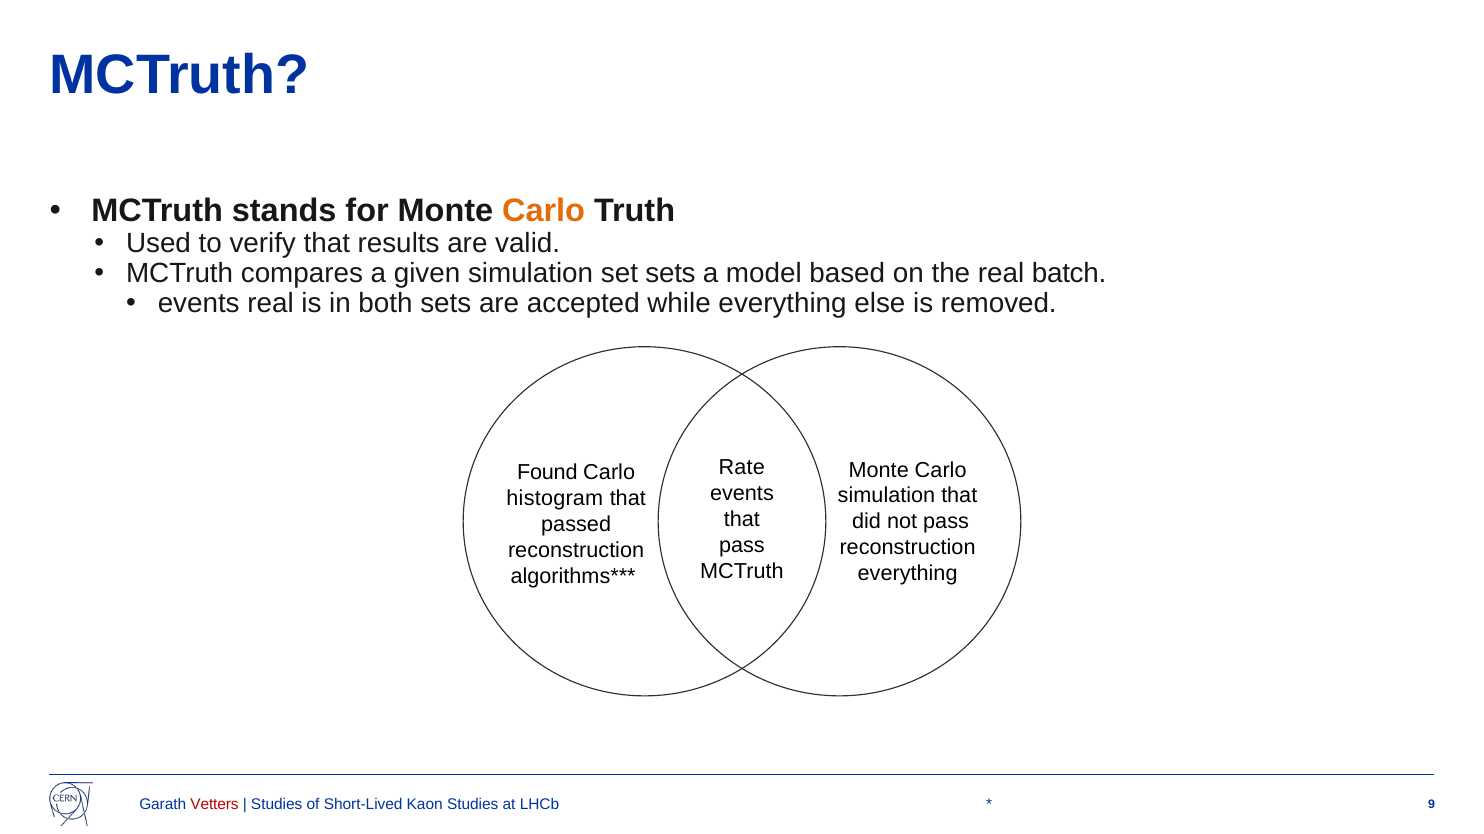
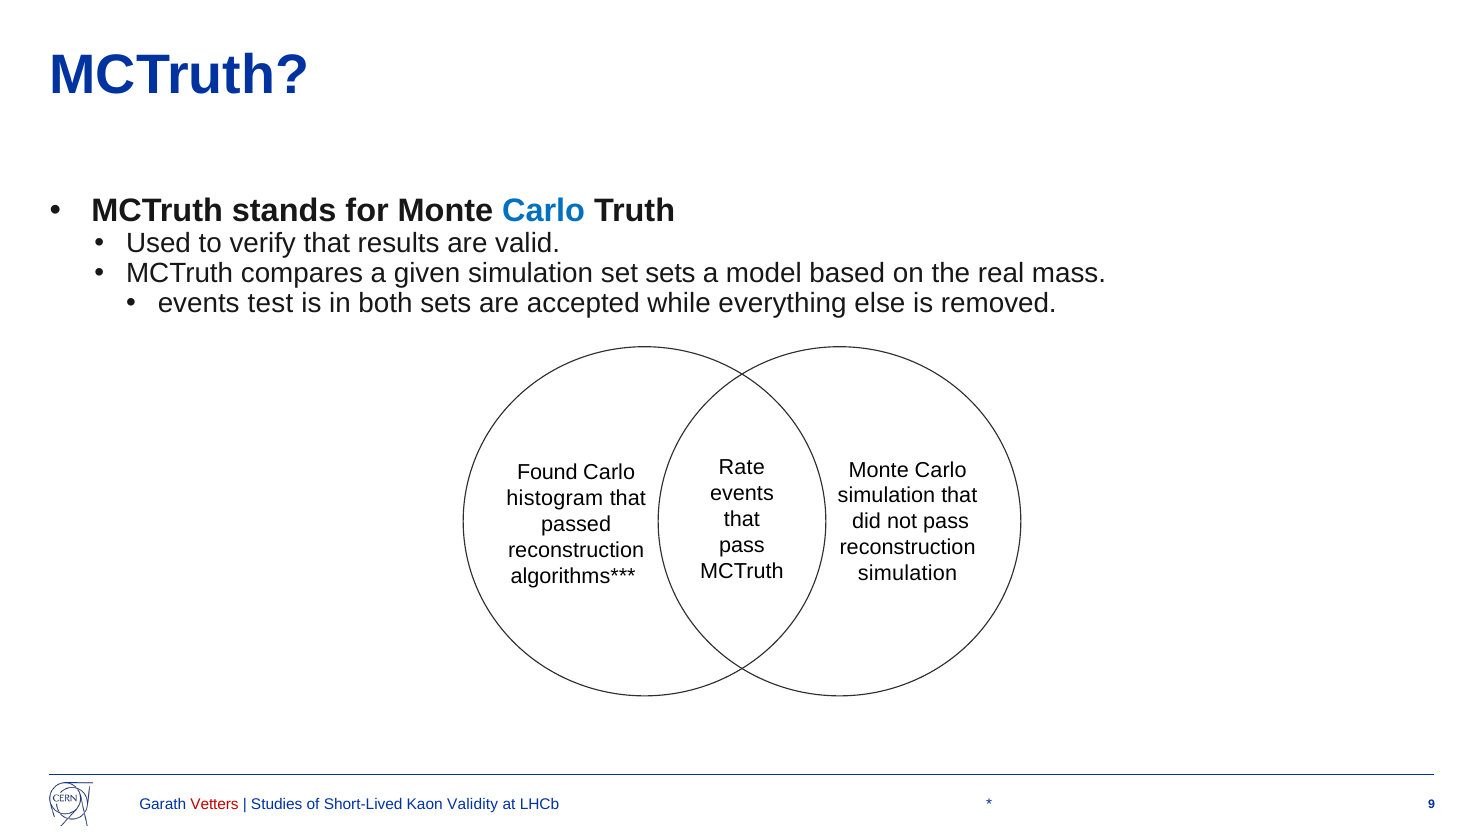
Carlo at (544, 211) colour: orange -> blue
batch: batch -> mass
events real: real -> test
everything at (908, 574): everything -> simulation
Kaon Studies: Studies -> Validity
